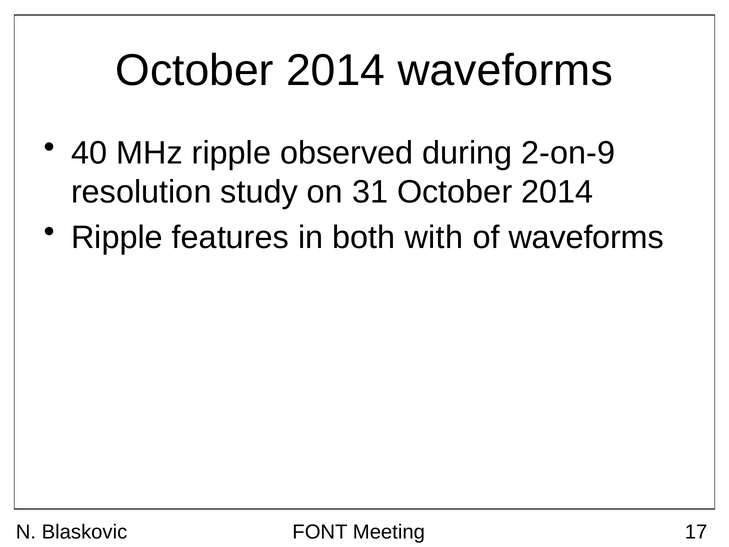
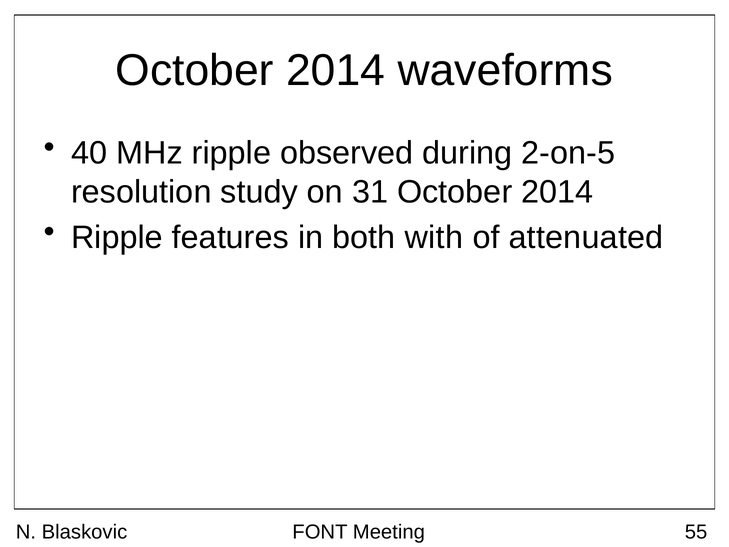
2-on-9: 2-on-9 -> 2-on-5
of waveforms: waveforms -> attenuated
17: 17 -> 55
